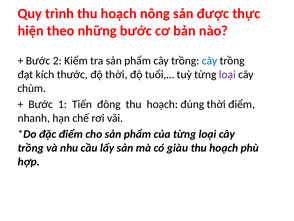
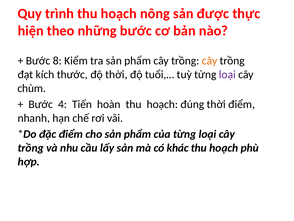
2: 2 -> 8
cây at (210, 61) colour: blue -> orange
1: 1 -> 4
đông: đông -> hoàn
giàu: giàu -> khác
